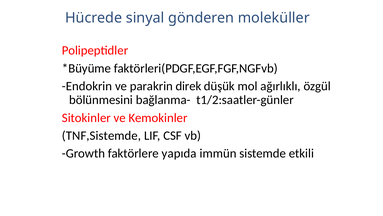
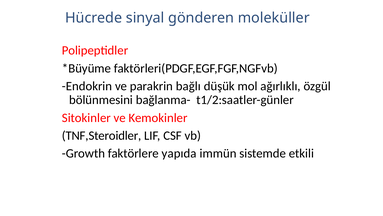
direk: direk -> bağlı
TNF,Sistemde: TNF,Sistemde -> TNF,Steroidler
